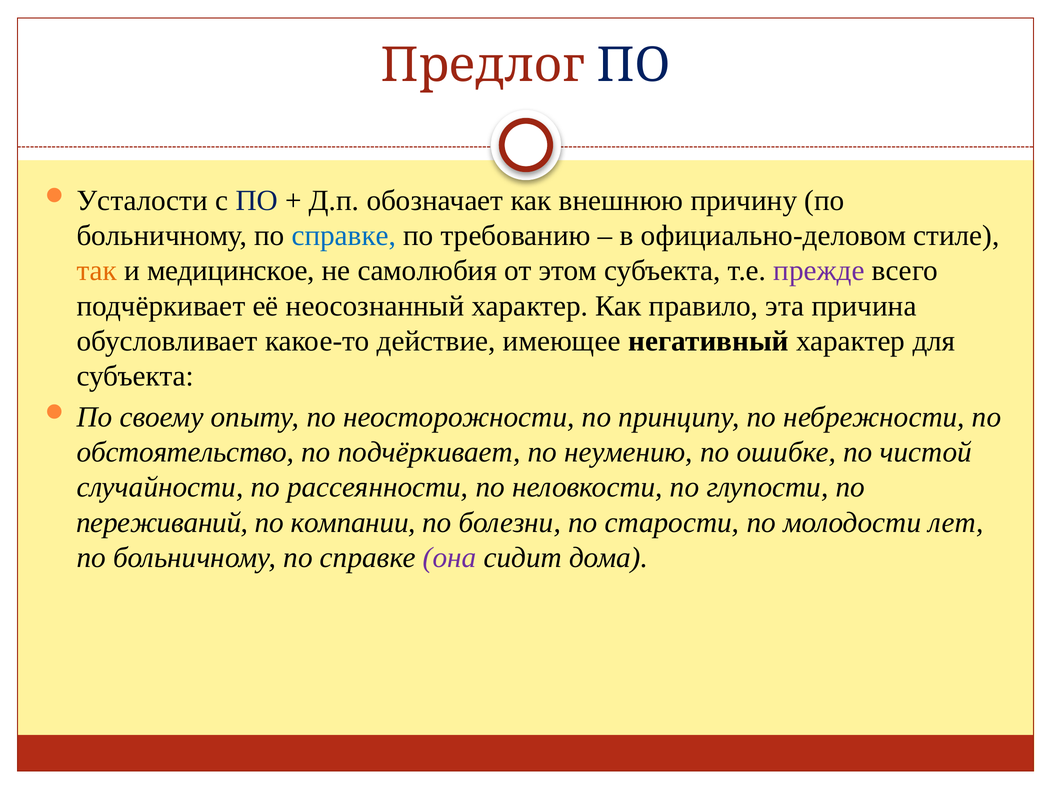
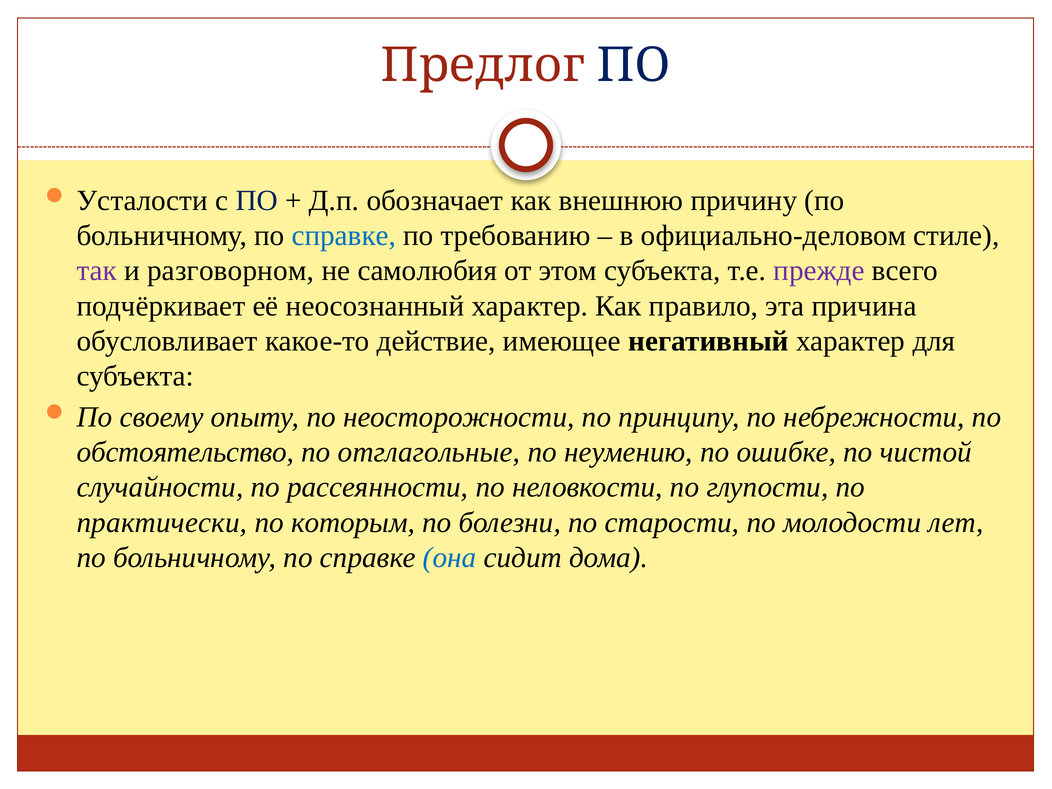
так colour: orange -> purple
медицинское: медицинское -> разговорном
по подчёркивает: подчёркивает -> отглагольные
переживаний: переживаний -> практически
компании: компании -> которым
она colour: purple -> blue
